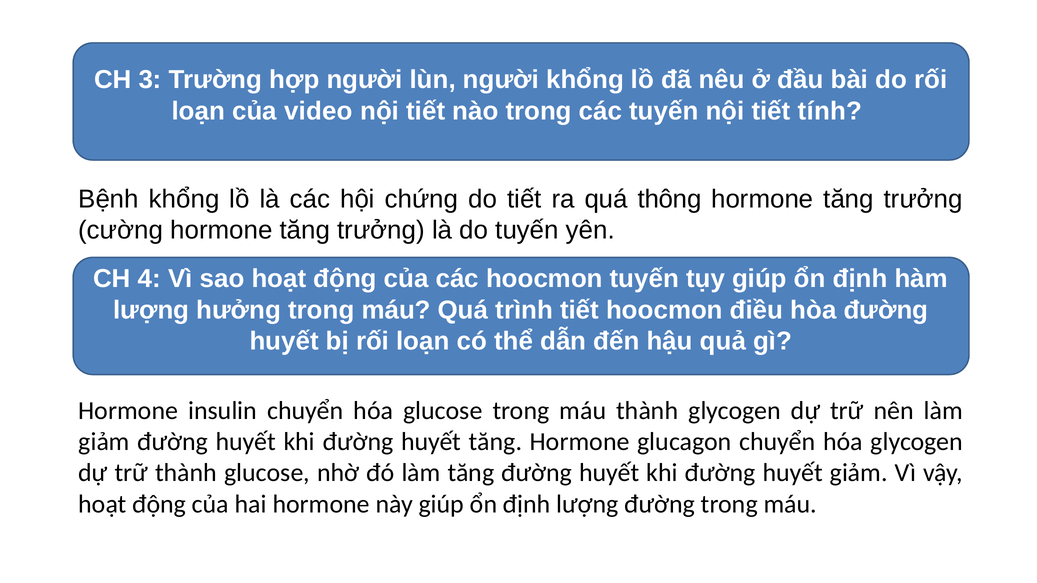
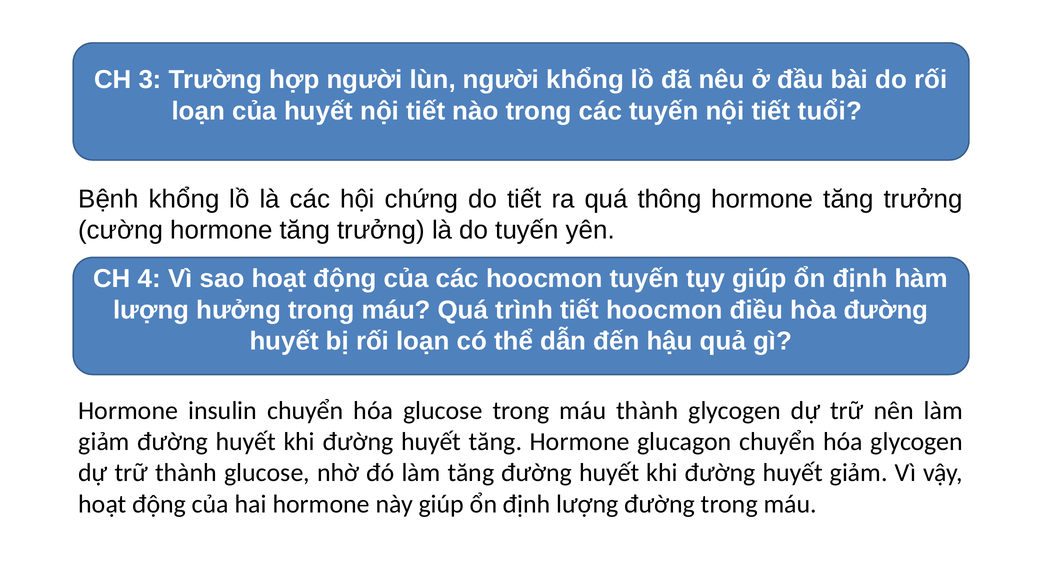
của video: video -> huyết
tính: tính -> tuổi
